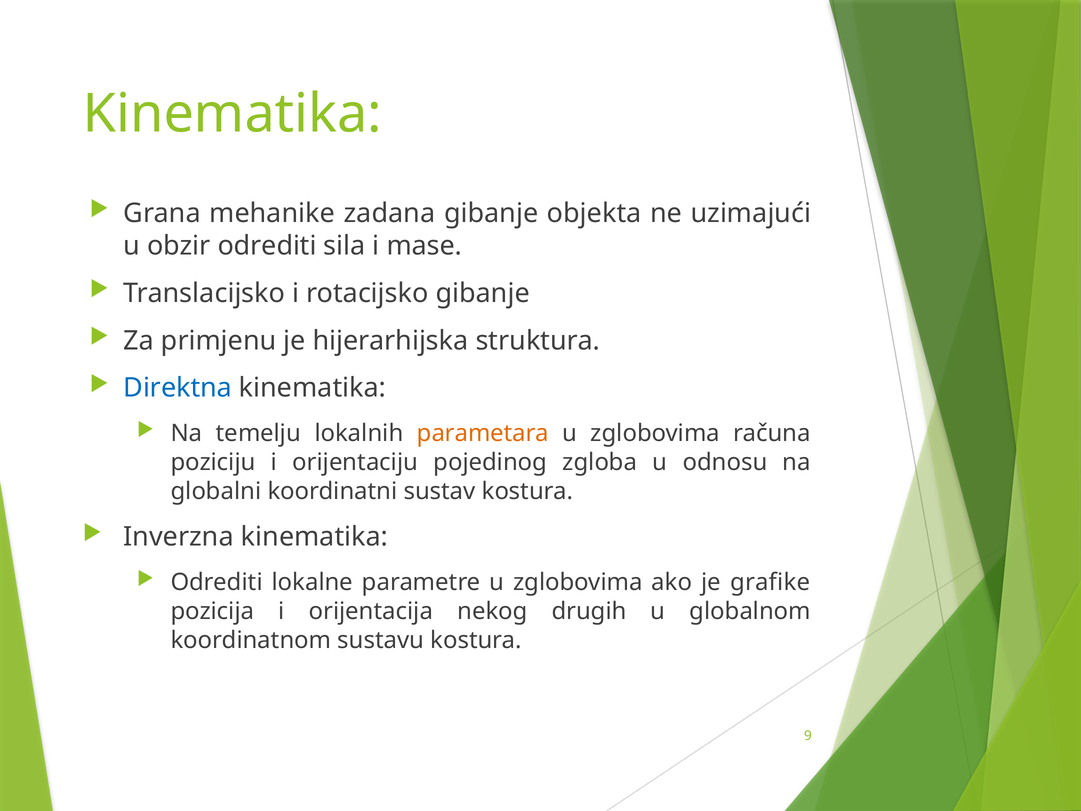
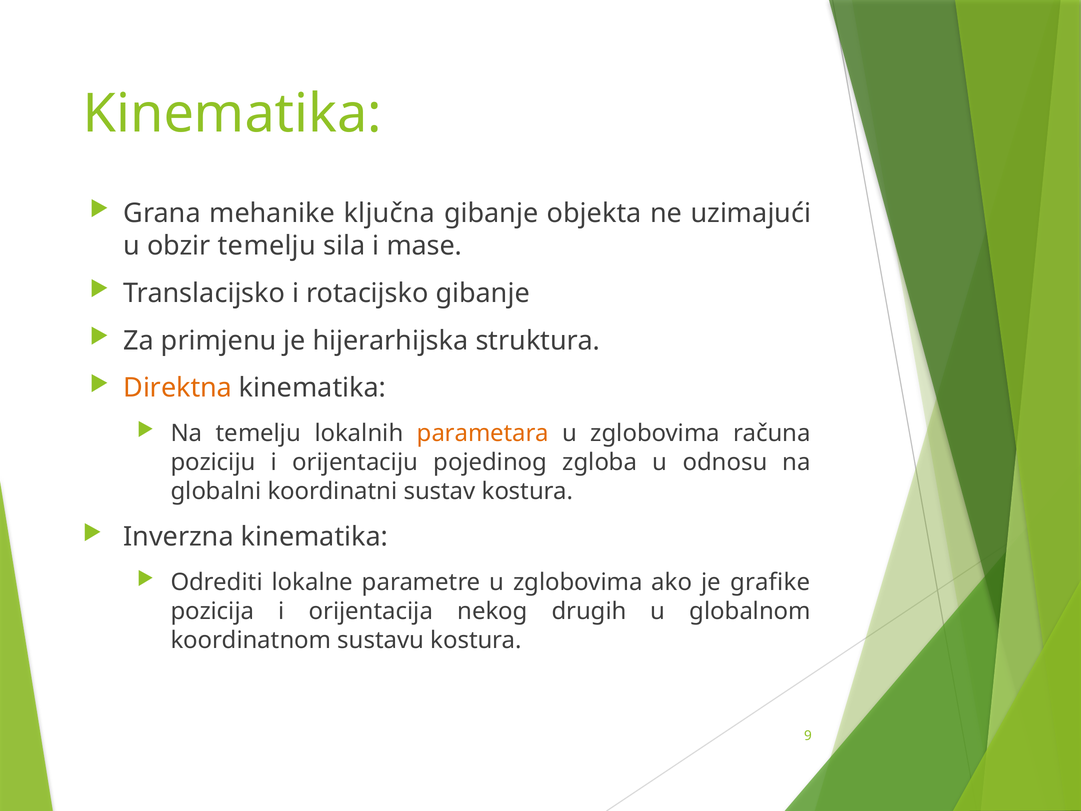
zadana: zadana -> ključna
obzir odrediti: odrediti -> temelju
Direktna colour: blue -> orange
